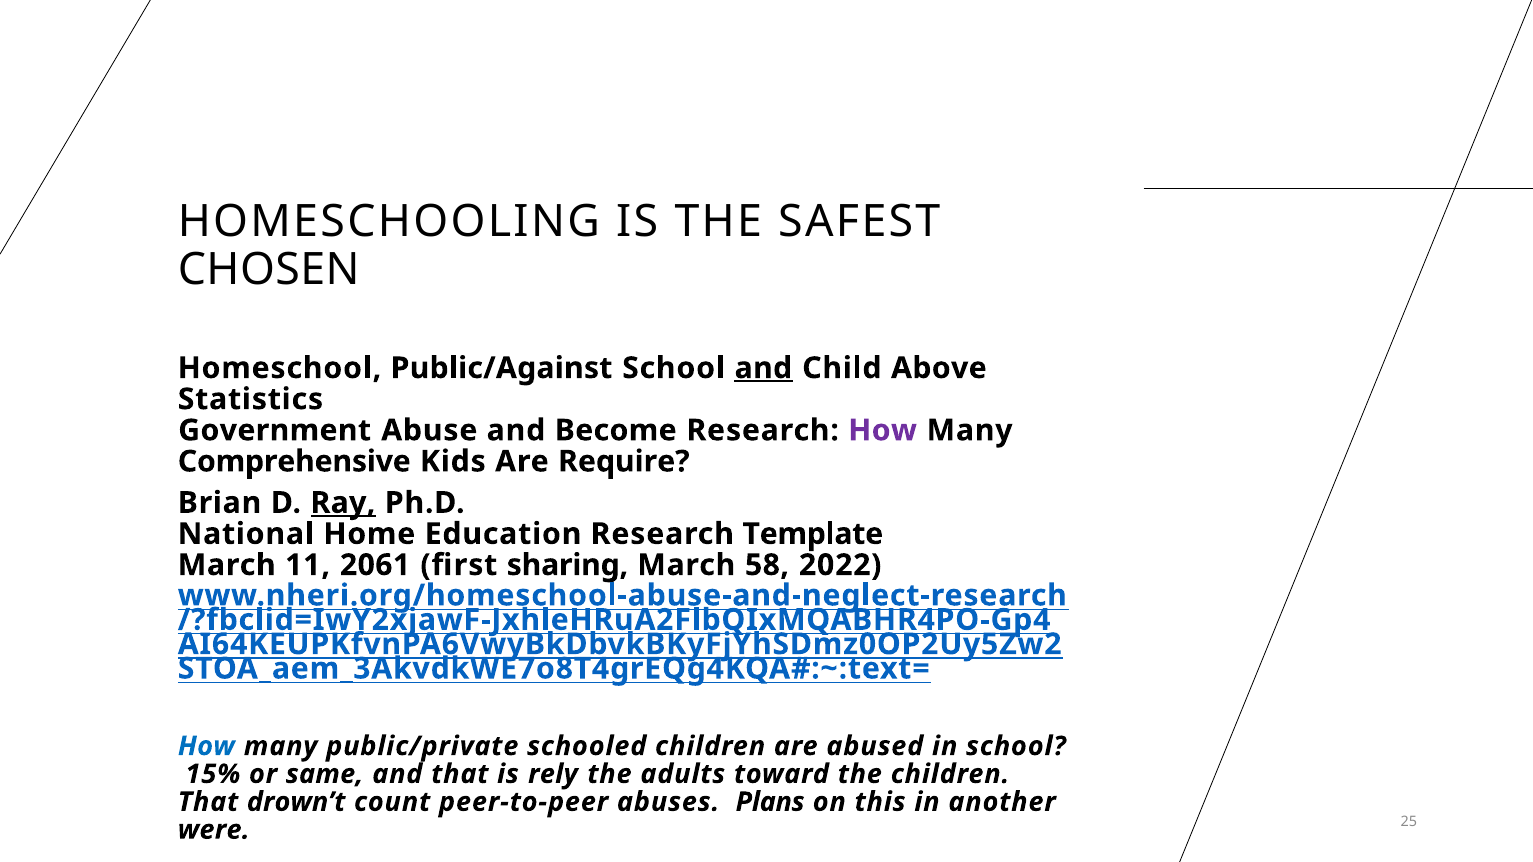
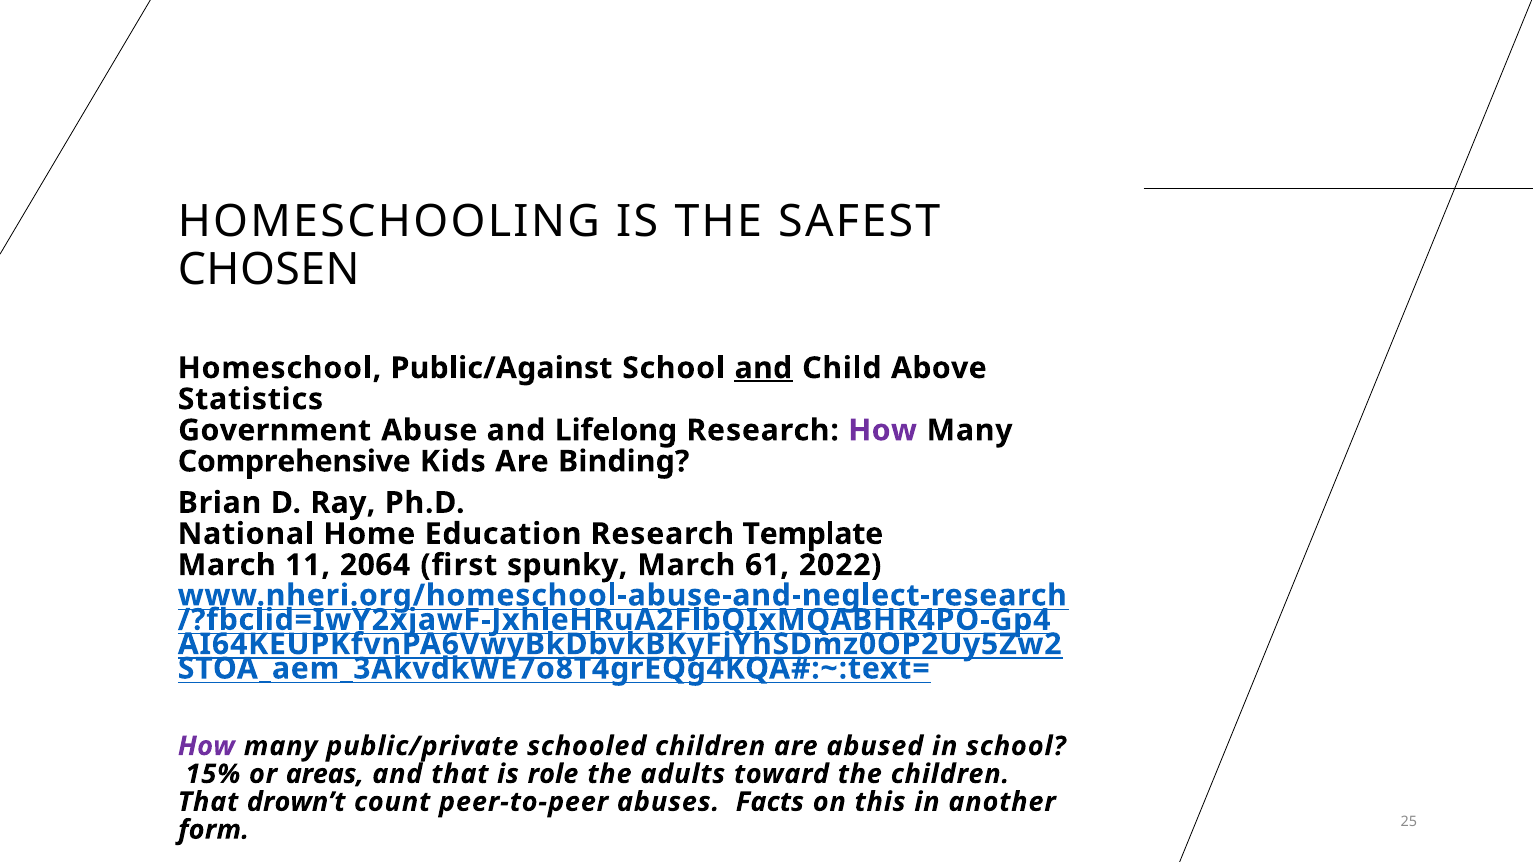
Become: Become -> Lifelong
Require: Require -> Binding
Ray underline: present -> none
2061: 2061 -> 2064
sharing: sharing -> spunky
58: 58 -> 61
How at (206, 746) colour: blue -> purple
same: same -> areas
rely: rely -> role
Plans: Plans -> Facts
were: were -> form
